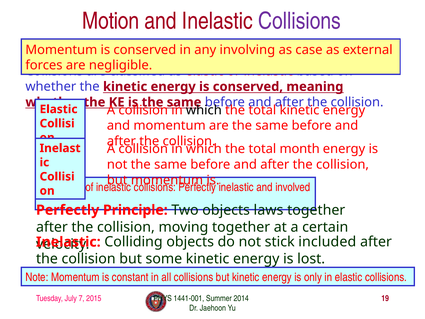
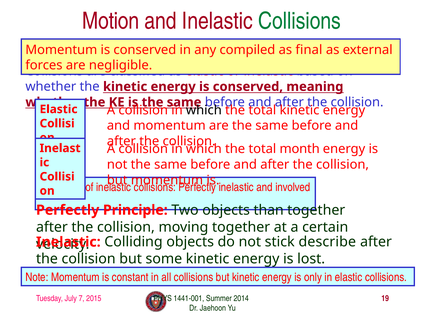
Collisions at (300, 21) colour: purple -> green
involving: involving -> compiled
case: case -> final
laws: laws -> than
included: included -> describe
